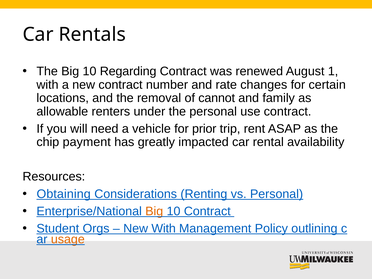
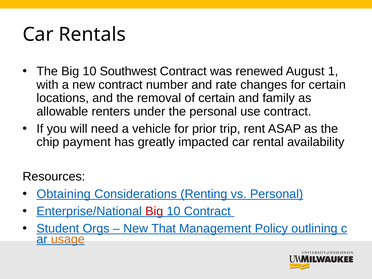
Regarding: Regarding -> Southwest
of cannot: cannot -> certain
Big at (154, 211) colour: orange -> red
New With: With -> That
